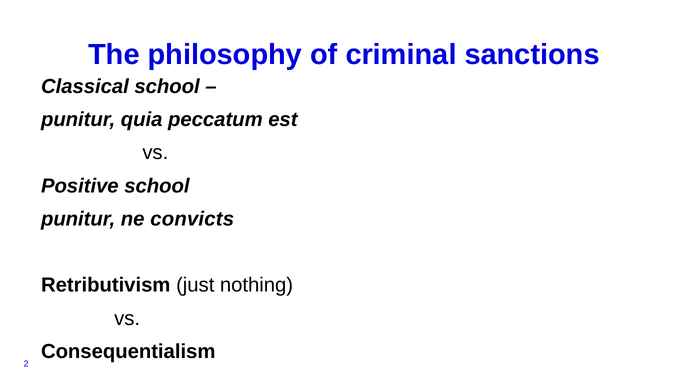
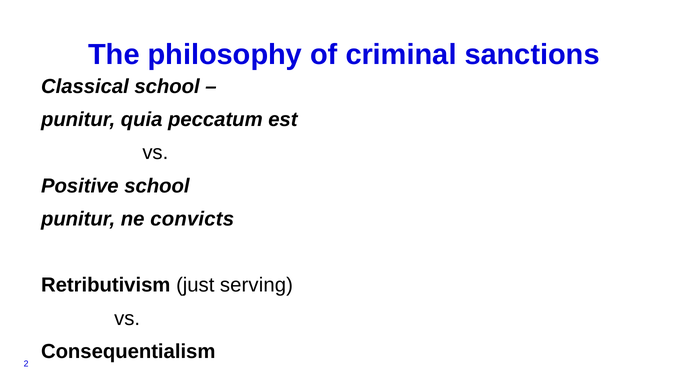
nothing: nothing -> serving
